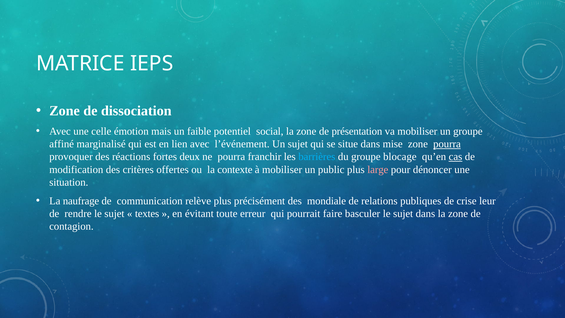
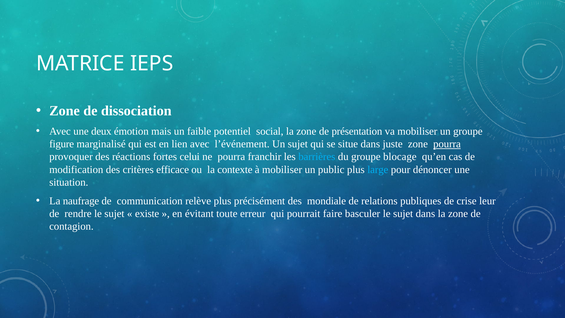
celle: celle -> deux
affiné: affiné -> figure
mise: mise -> juste
deux: deux -> celui
cas underline: present -> none
offertes: offertes -> efficace
large colour: pink -> light blue
textes: textes -> existe
